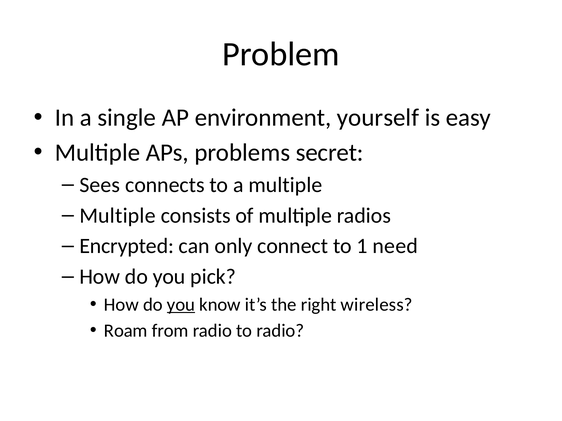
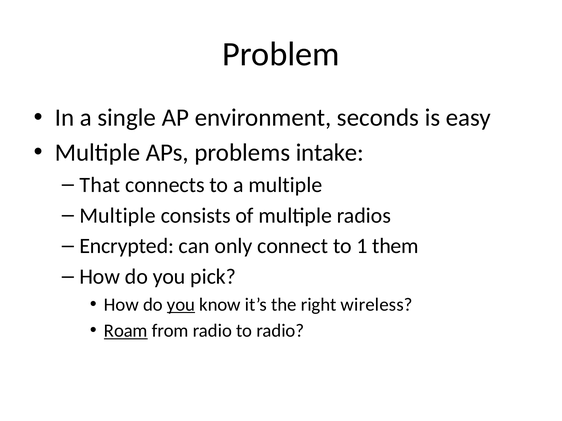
yourself: yourself -> seconds
secret: secret -> intake
Sees: Sees -> That
need: need -> them
Roam underline: none -> present
